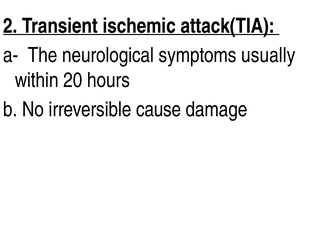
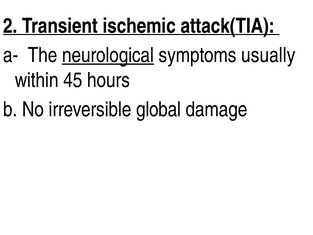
neurological underline: none -> present
20: 20 -> 45
cause: cause -> global
